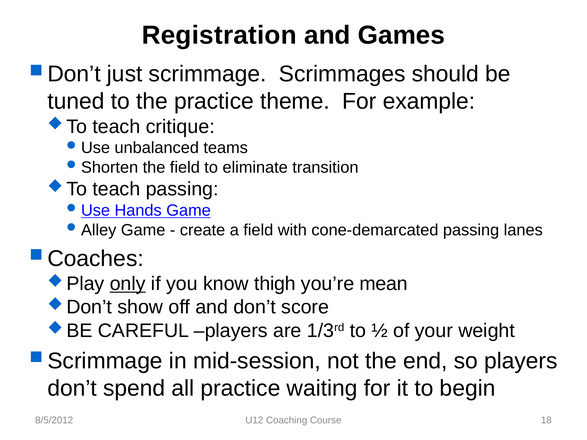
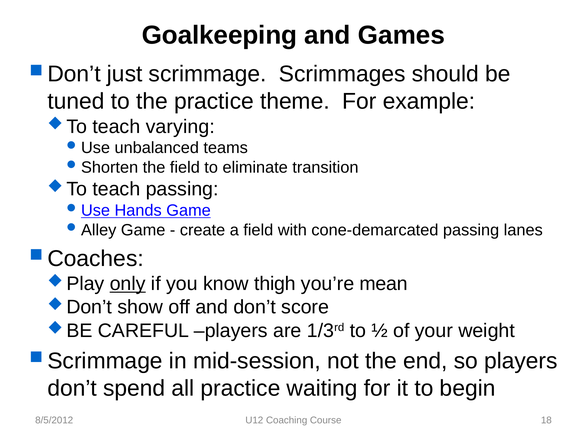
Registration: Registration -> Goalkeeping
critique: critique -> varying
